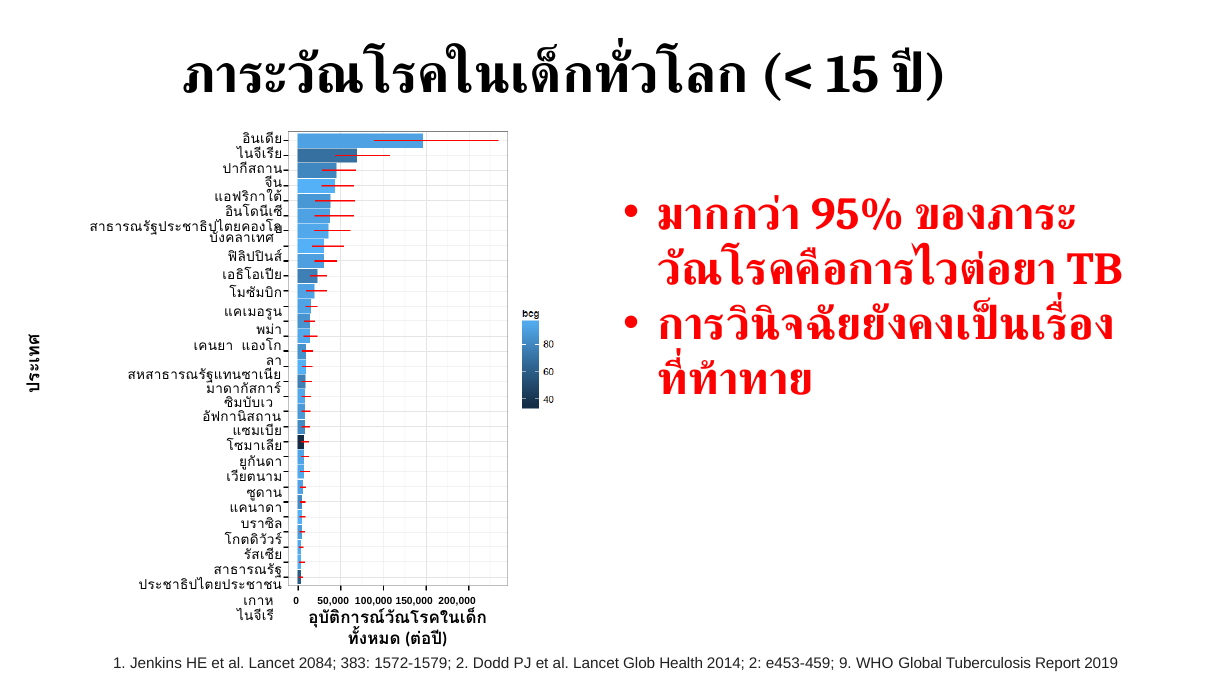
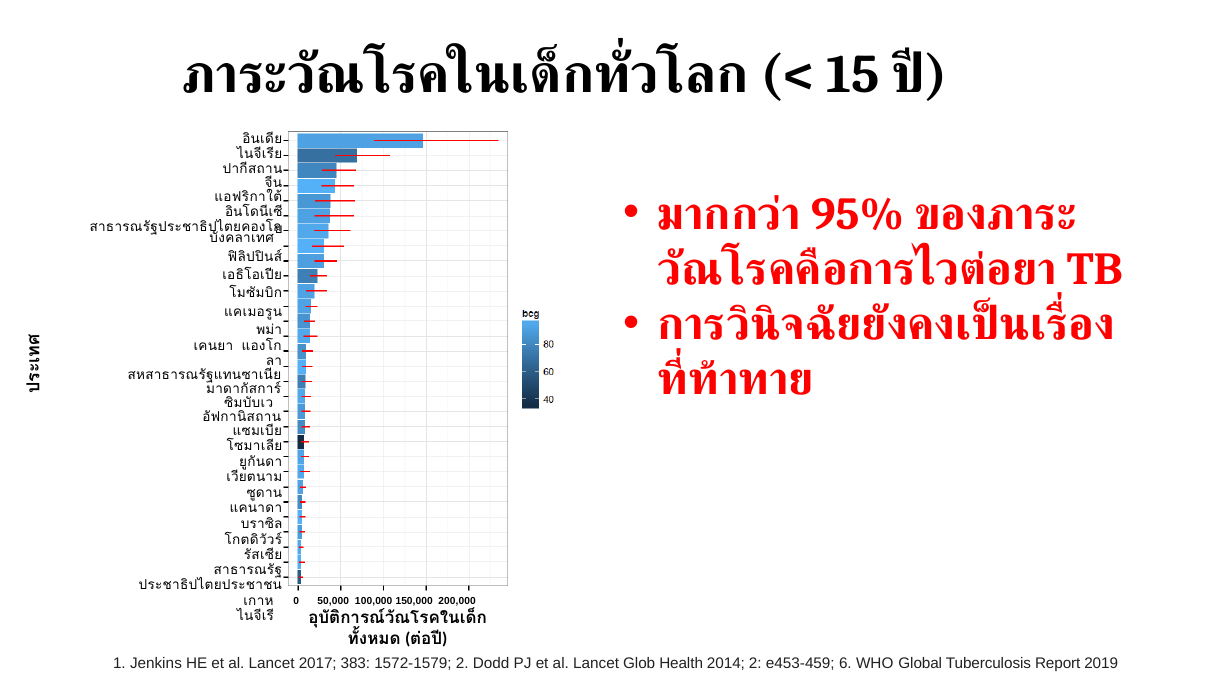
2084: 2084 -> 2017
9: 9 -> 6
